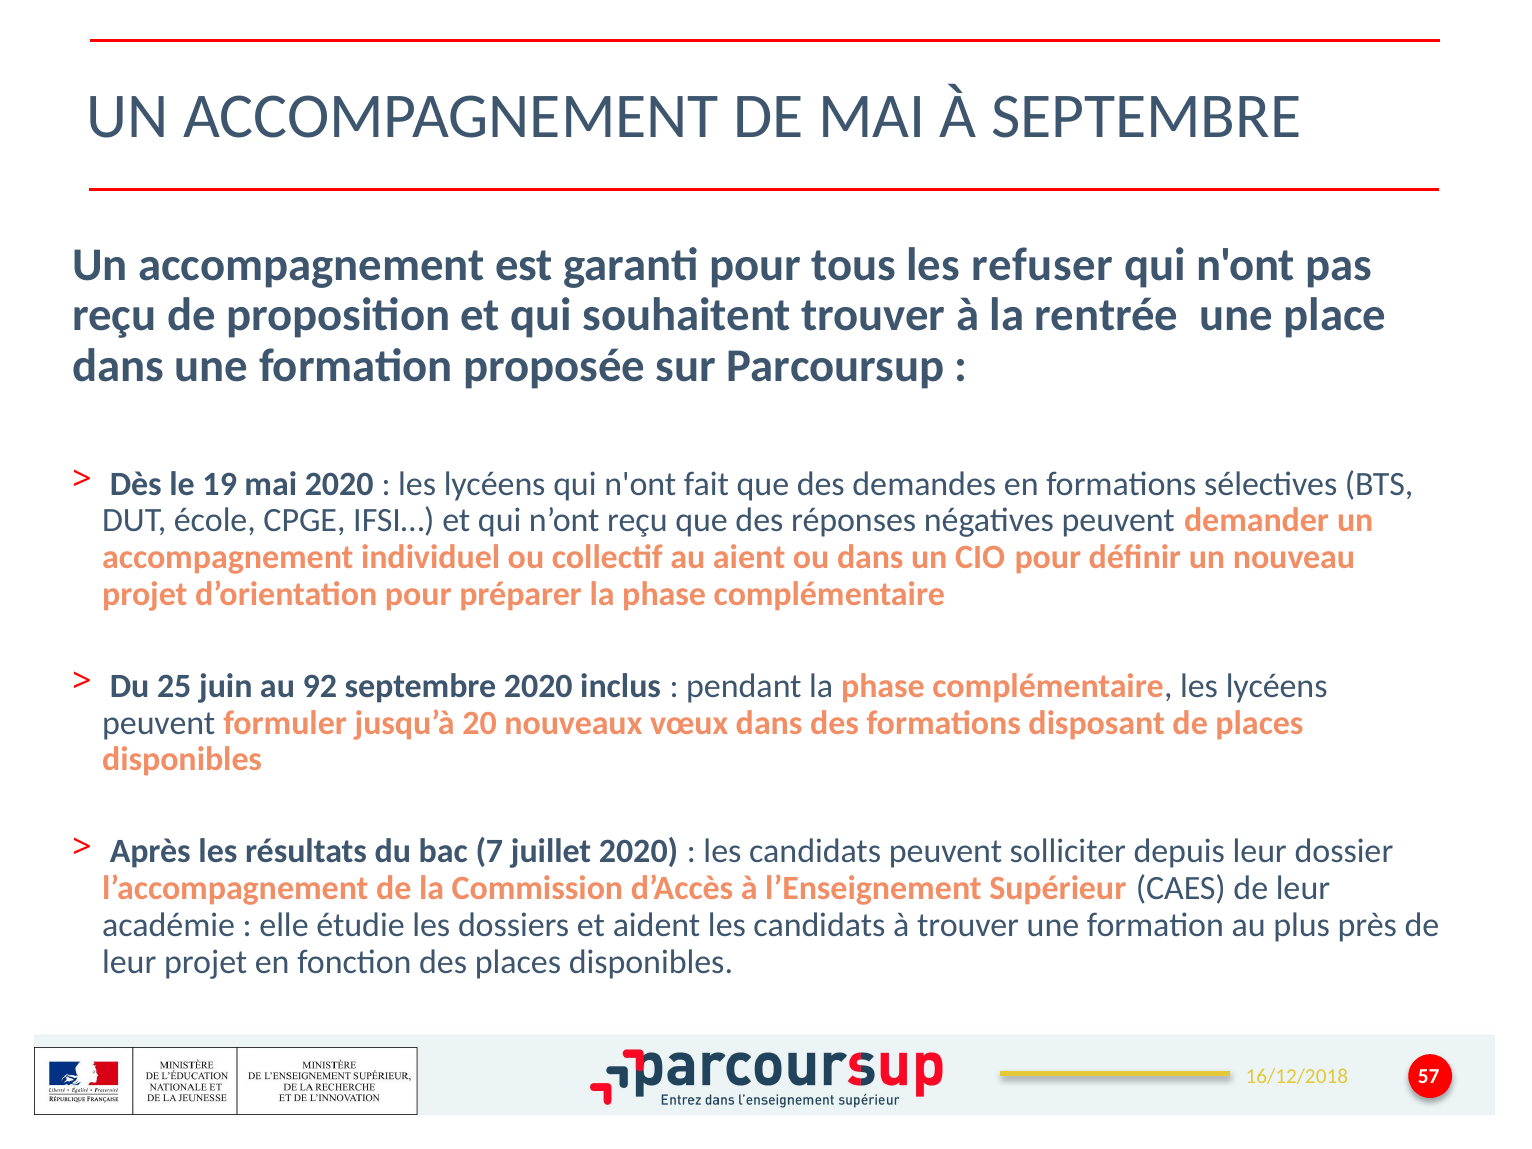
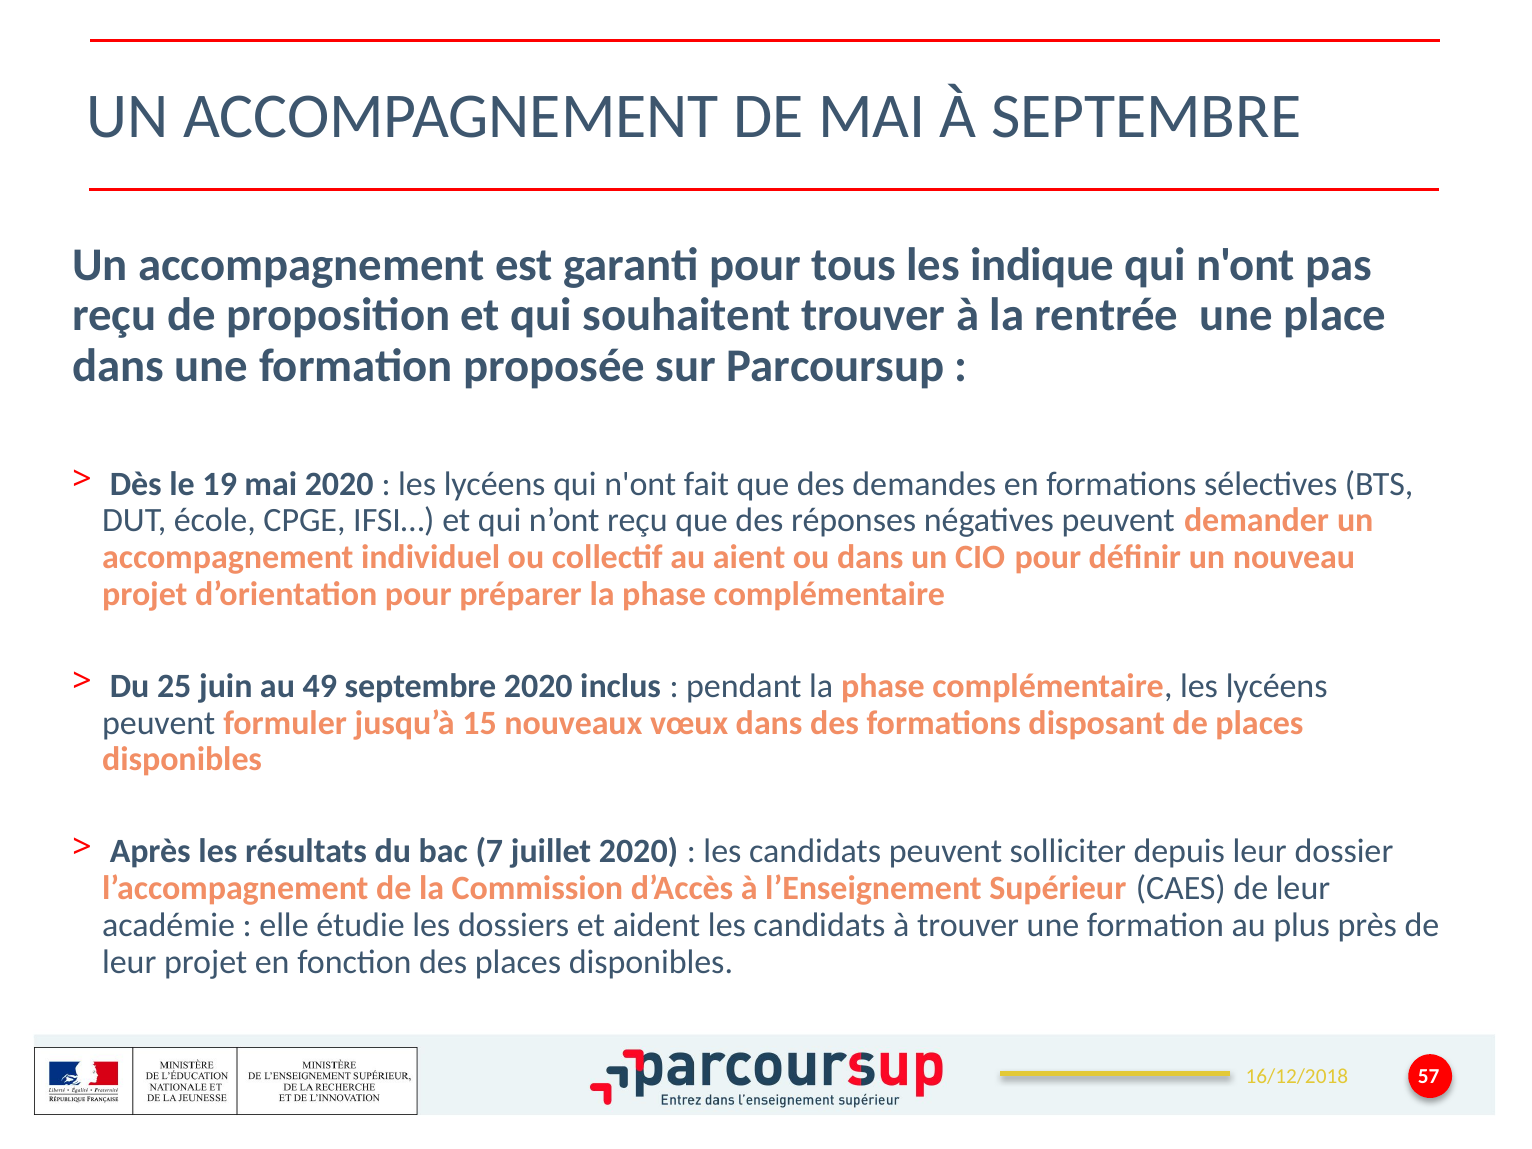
refuser: refuser -> indique
92: 92 -> 49
20: 20 -> 15
